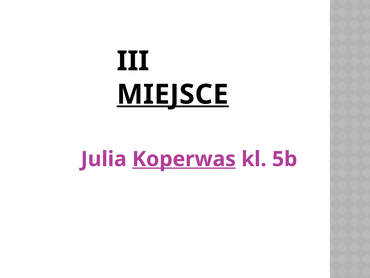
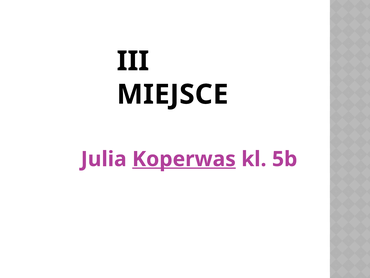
MIEJSCE underline: present -> none
